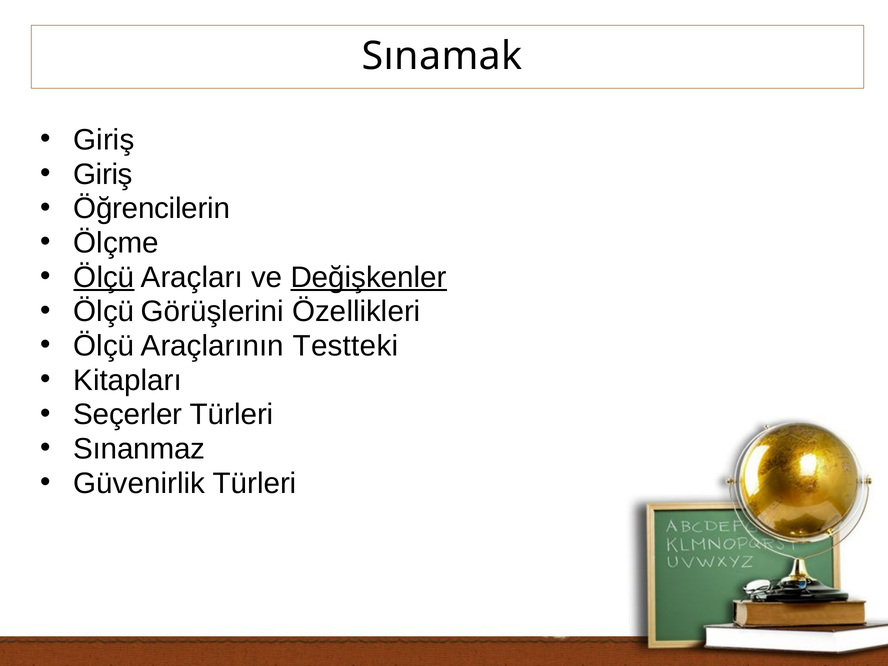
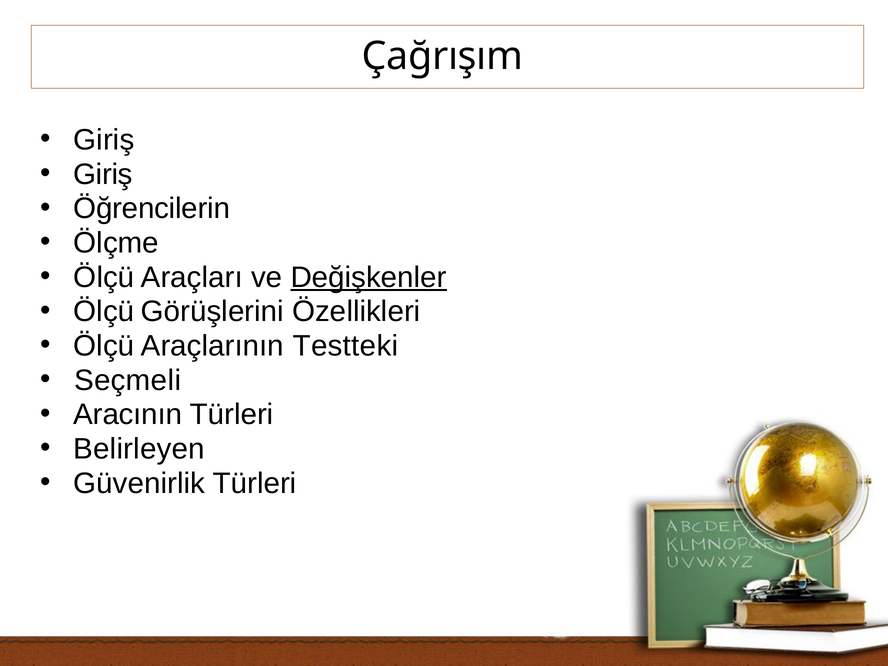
Sınamak: Sınamak -> Çağrışım
Ölçü at (104, 277) underline: present -> none
Kitapları: Kitapları -> Seçmeli
Seçerler: Seçerler -> Aracının
Sınanmaz: Sınanmaz -> Belirleyen
